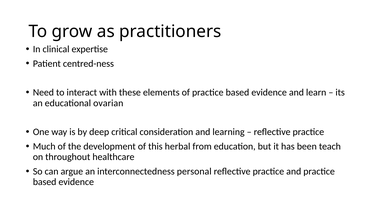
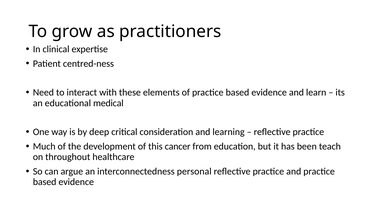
ovarian: ovarian -> medical
herbal: herbal -> cancer
